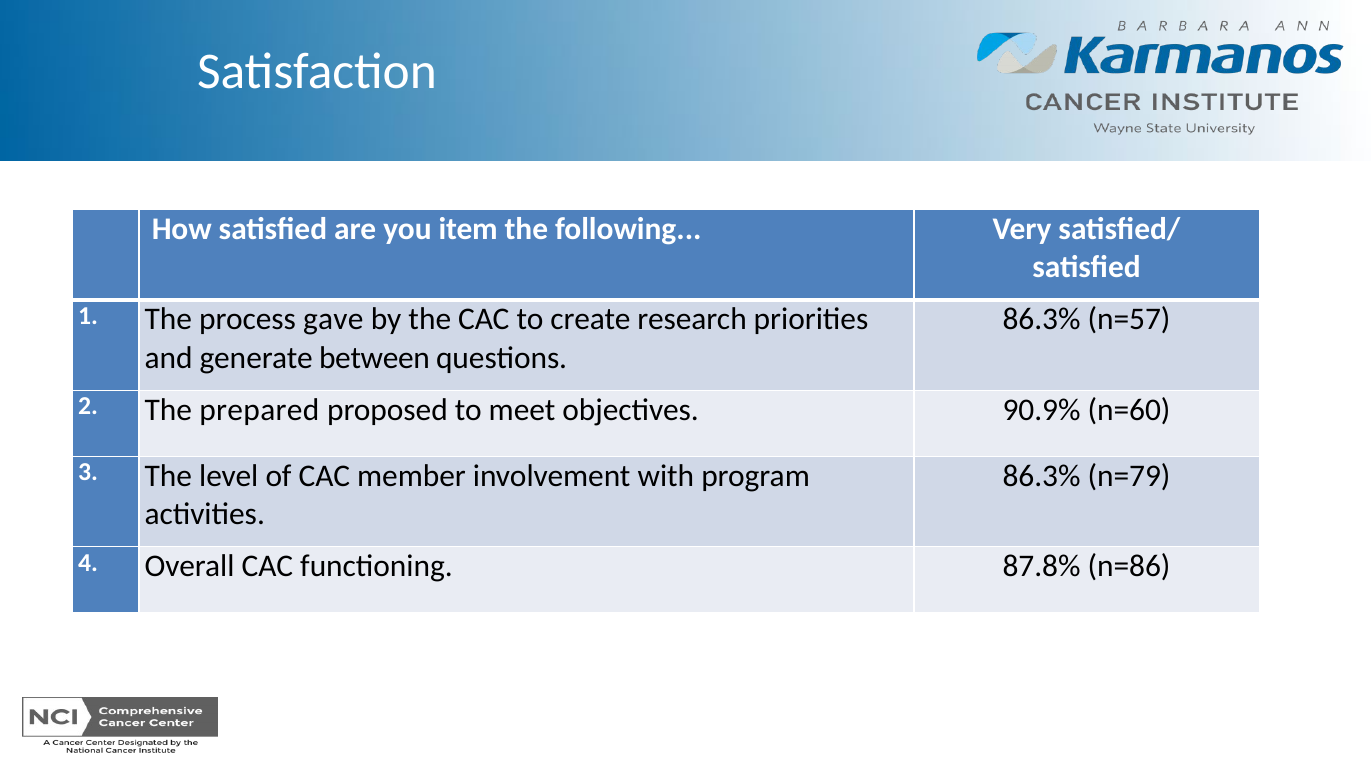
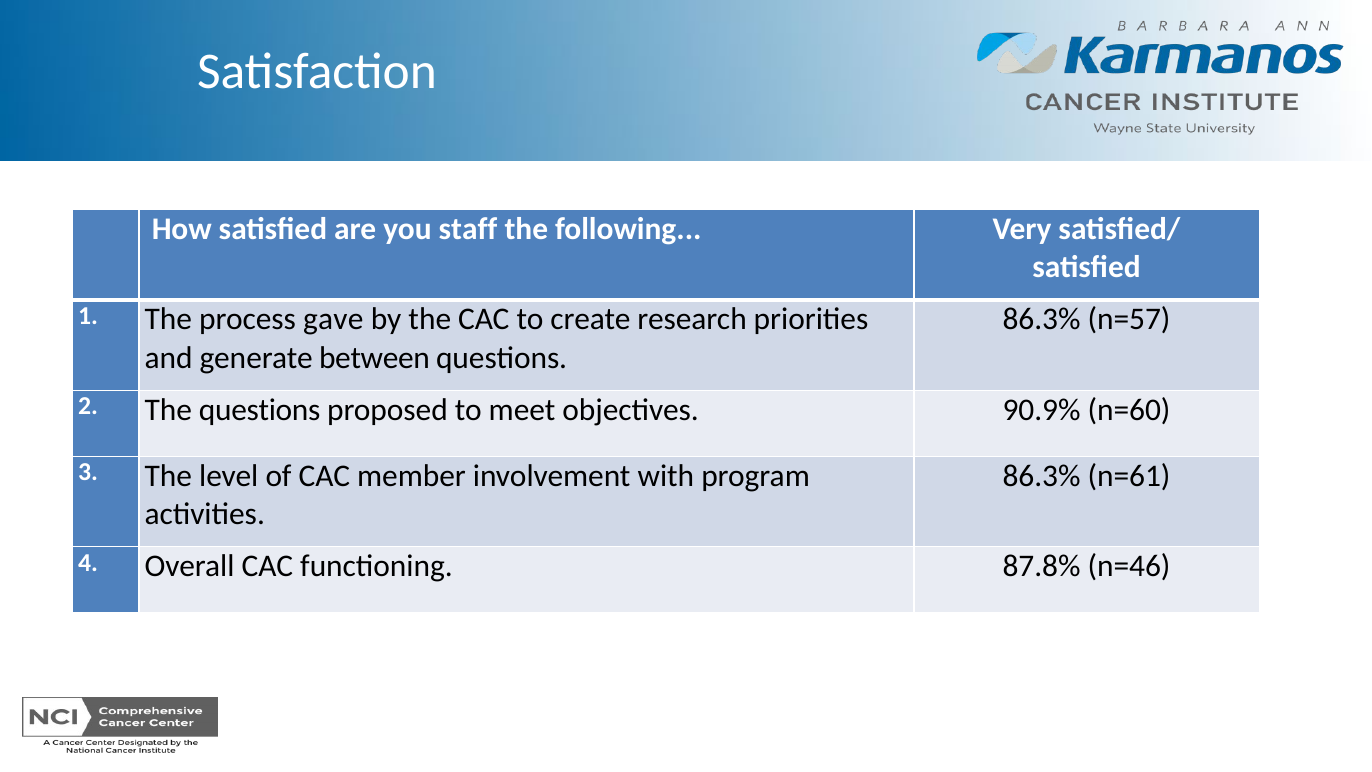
item: item -> staff
The prepared: prepared -> questions
n=79: n=79 -> n=61
n=86: n=86 -> n=46
